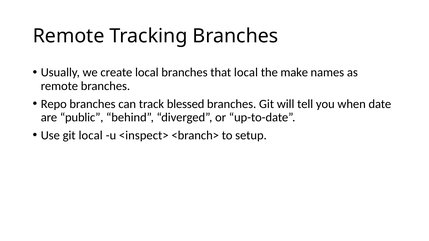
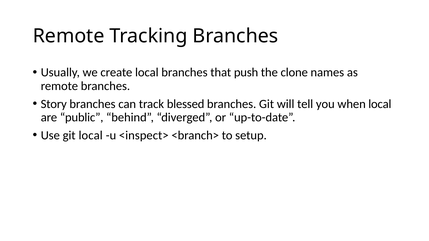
that local: local -> push
make: make -> clone
Repo: Repo -> Story
when date: date -> local
